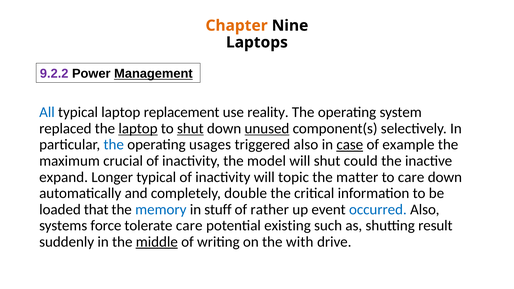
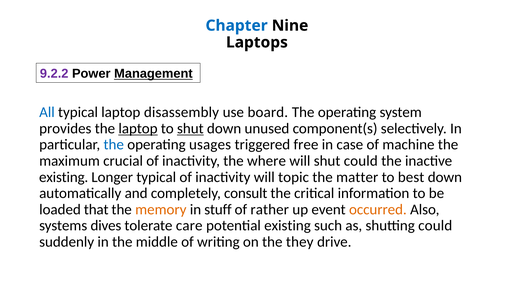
Chapter colour: orange -> blue
replacement: replacement -> disassembly
reality: reality -> board
replaced: replaced -> provides
unused underline: present -> none
triggered also: also -> free
case underline: present -> none
example: example -> machine
model: model -> where
expand at (64, 177): expand -> existing
to care: care -> best
double: double -> consult
memory colour: blue -> orange
occurred colour: blue -> orange
force: force -> dives
shutting result: result -> could
middle underline: present -> none
with: with -> they
